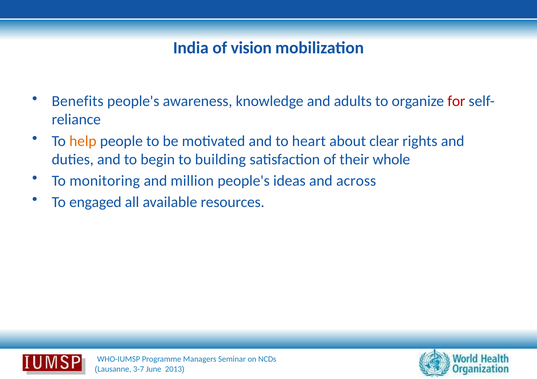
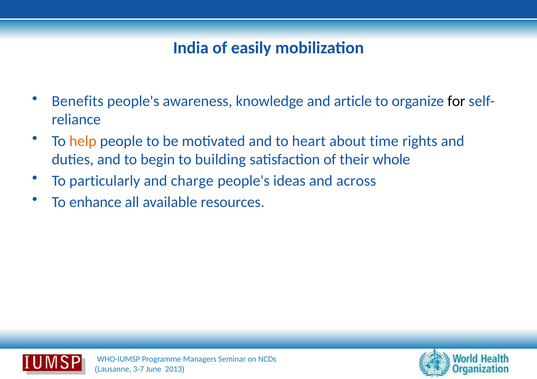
vision: vision -> easily
adults: adults -> article
for colour: red -> black
clear: clear -> time
monitoring: monitoring -> particularly
million: million -> charge
engaged: engaged -> enhance
